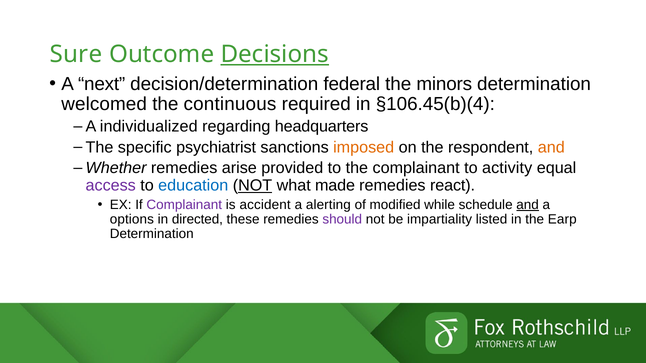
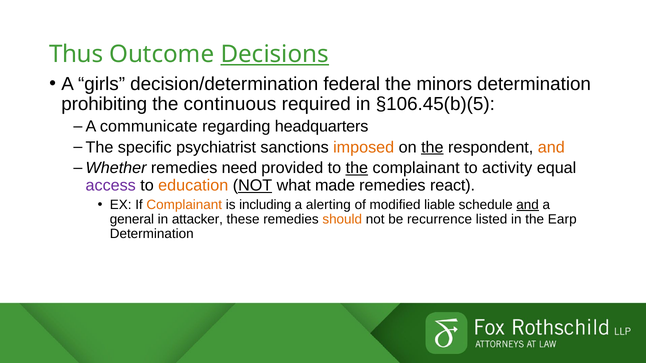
Sure: Sure -> Thus
next: next -> girls
welcomed: welcomed -> prohibiting
§106.45(b)(4: §106.45(b)(4 -> §106.45(b)(5
individualized: individualized -> communicate
the at (432, 147) underline: none -> present
arise: arise -> need
the at (357, 168) underline: none -> present
education colour: blue -> orange
Complainant at (184, 205) colour: purple -> orange
accident: accident -> including
while: while -> liable
options: options -> general
directed: directed -> attacker
should colour: purple -> orange
impartiality: impartiality -> recurrence
